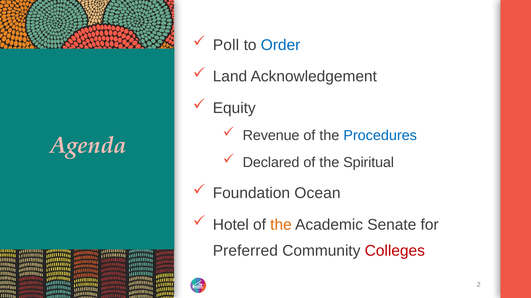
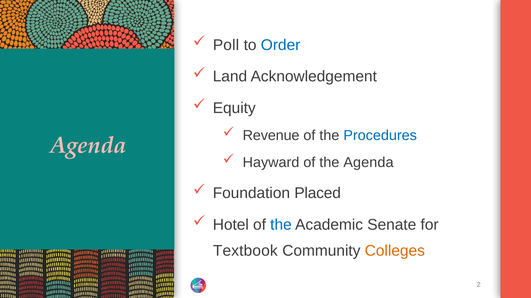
Declared: Declared -> Hayward
the Spiritual: Spiritual -> Agenda
Ocean: Ocean -> Placed
the at (281, 225) colour: orange -> blue
Preferred: Preferred -> Textbook
Colleges colour: red -> orange
